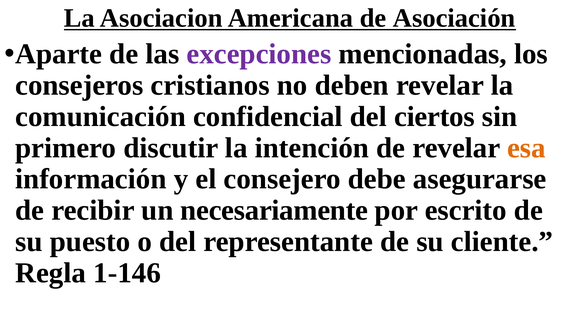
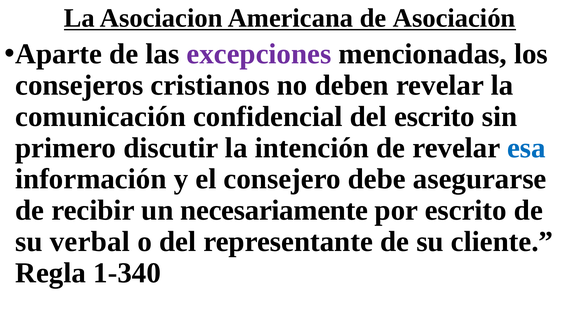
del ciertos: ciertos -> escrito
esa colour: orange -> blue
puesto: puesto -> verbal
1-146: 1-146 -> 1-340
